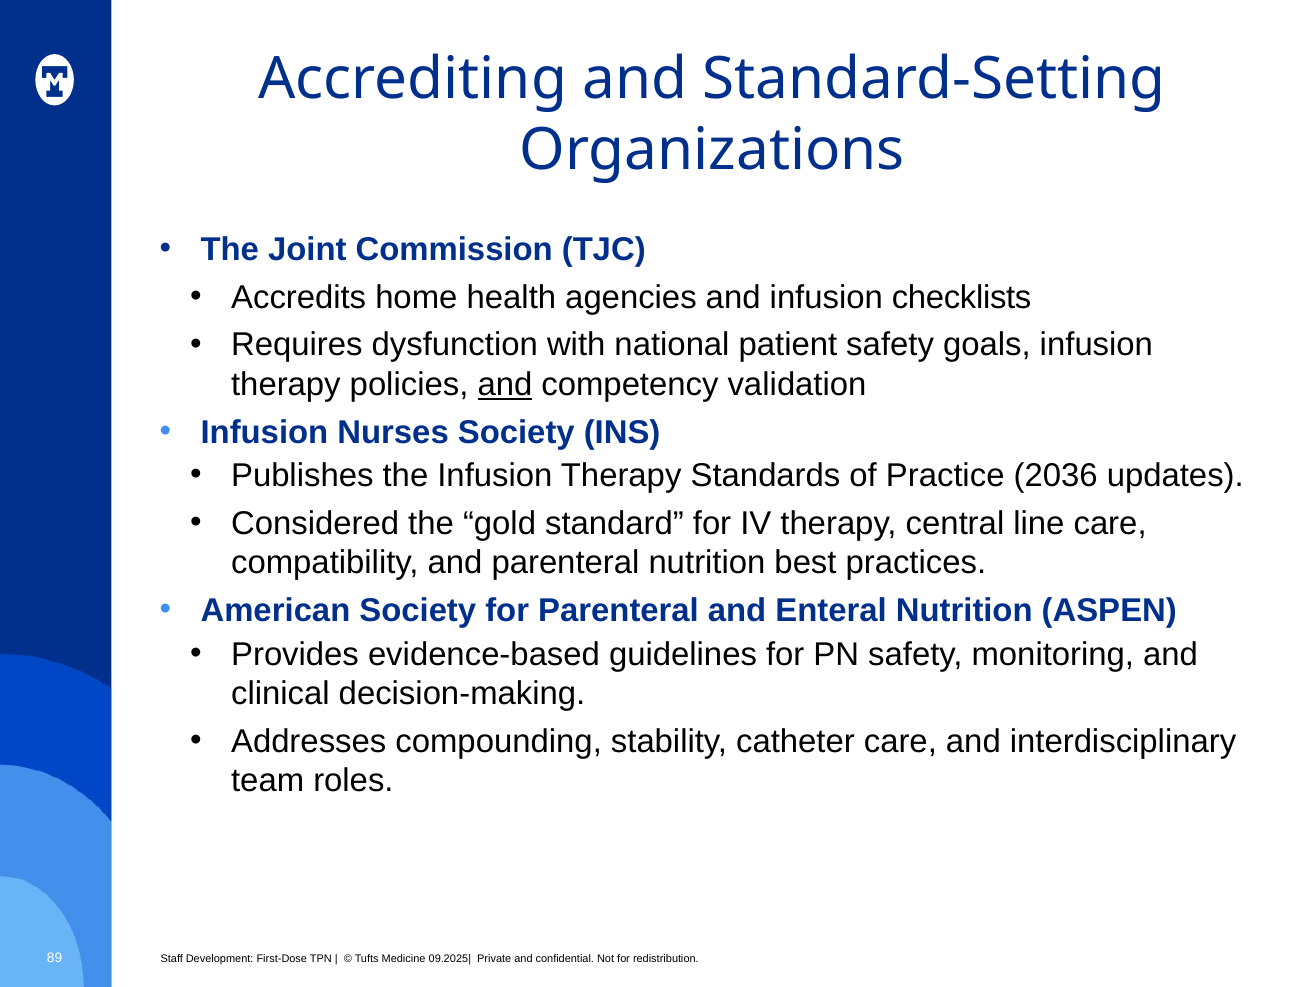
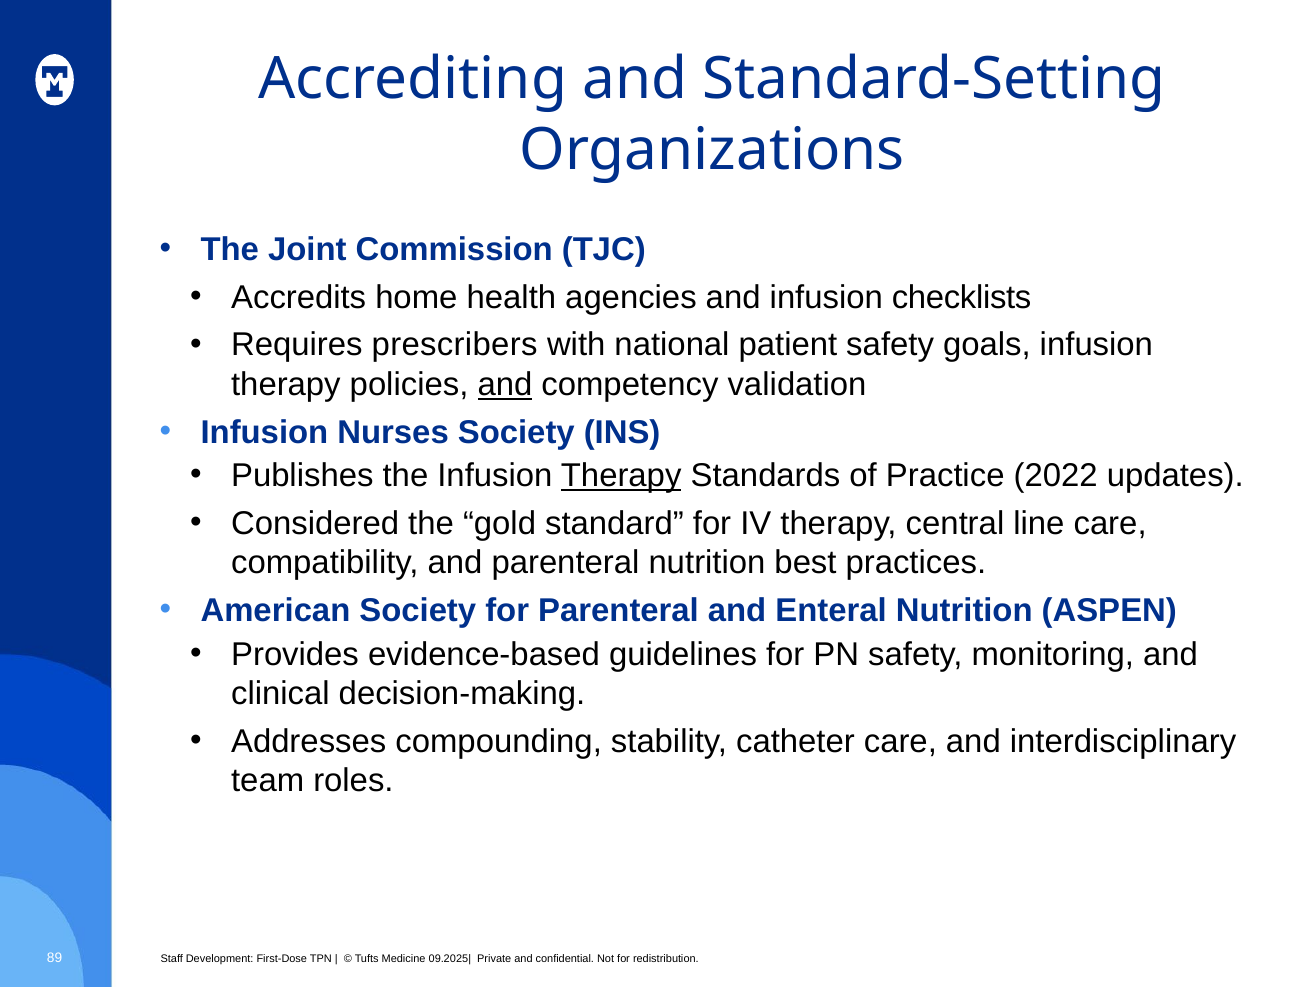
dysfunction: dysfunction -> prescribers
Therapy at (621, 475) underline: none -> present
2036: 2036 -> 2022
